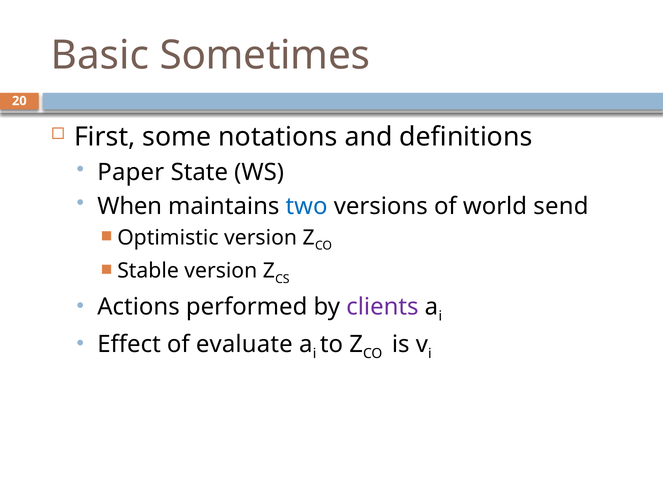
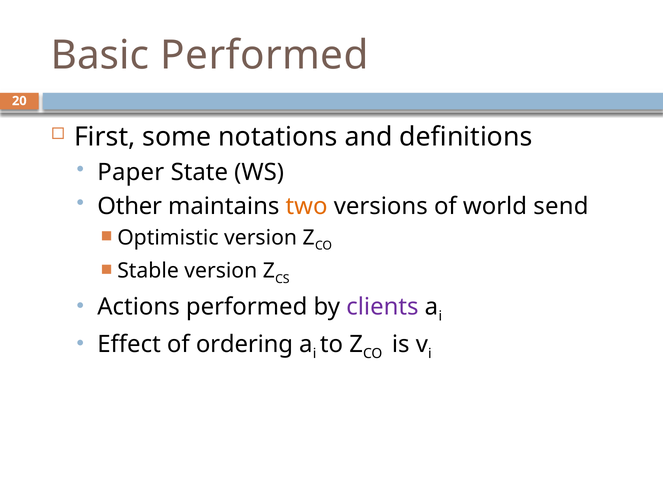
Basic Sometimes: Sometimes -> Performed
When: When -> Other
two colour: blue -> orange
evaluate: evaluate -> ordering
